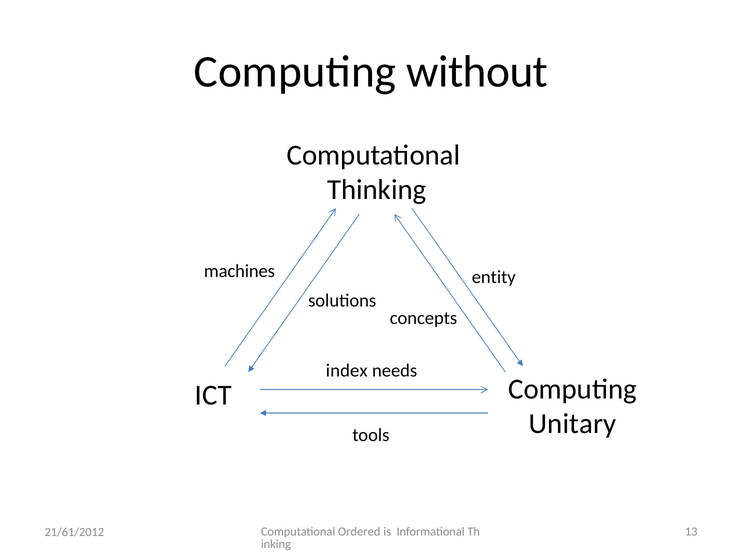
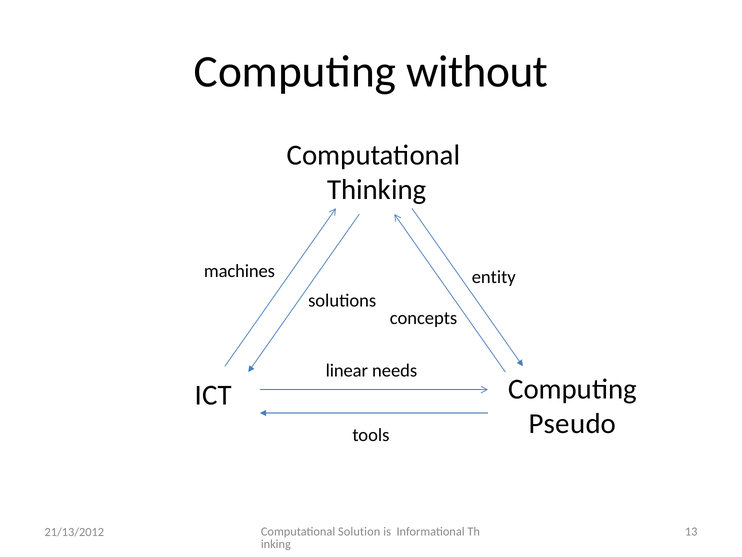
index: index -> linear
Unitary: Unitary -> Pseudo
Ordered: Ordered -> Solution
21/61/2012: 21/61/2012 -> 21/13/2012
